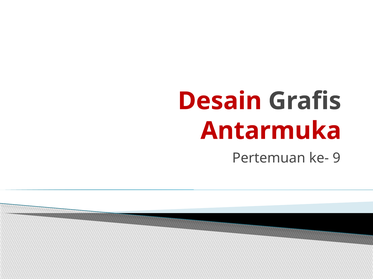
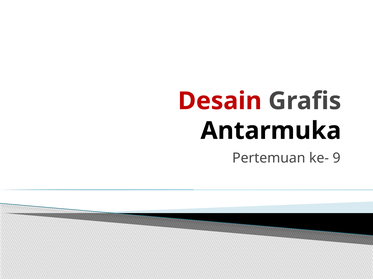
Antarmuka colour: red -> black
